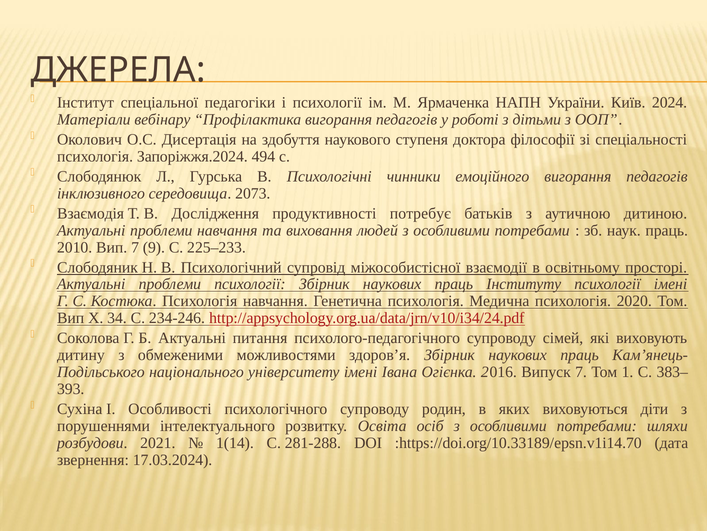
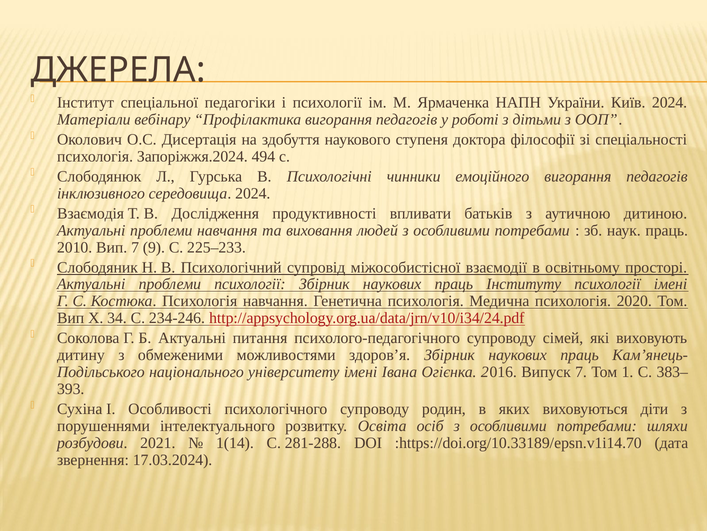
середовища 2073: 2073 -> 2024
потребує: потребує -> впливати
